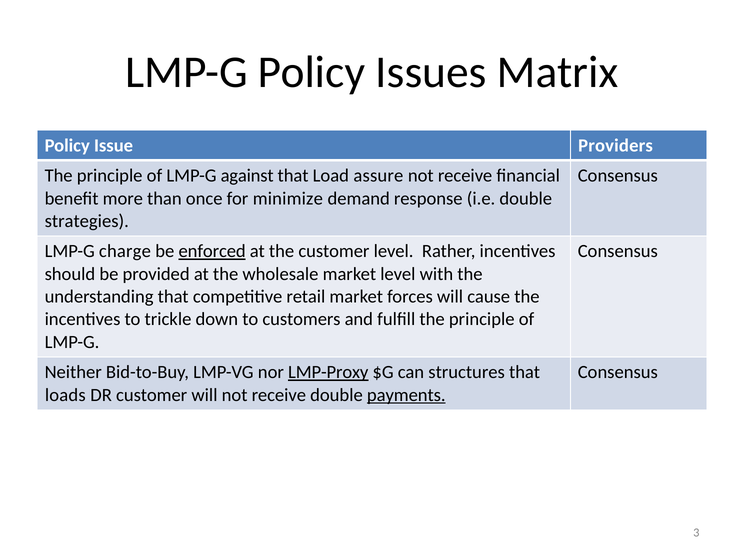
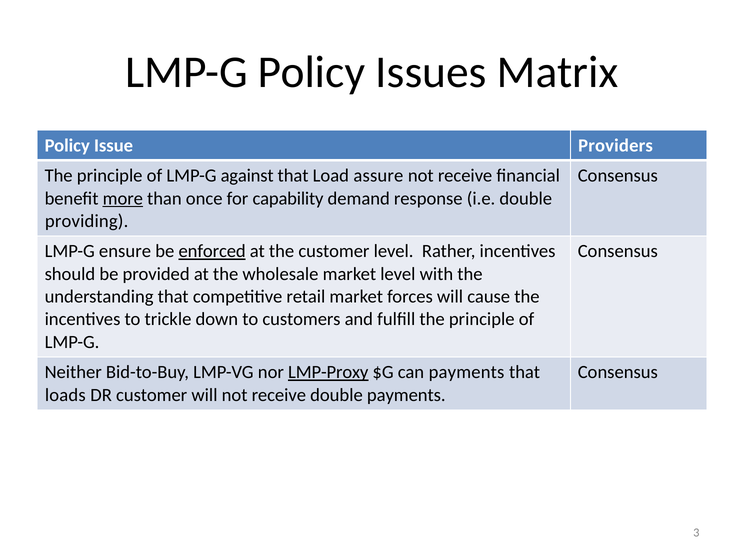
more underline: none -> present
minimize: minimize -> capability
strategies: strategies -> providing
charge: charge -> ensure
can structures: structures -> payments
payments at (406, 395) underline: present -> none
